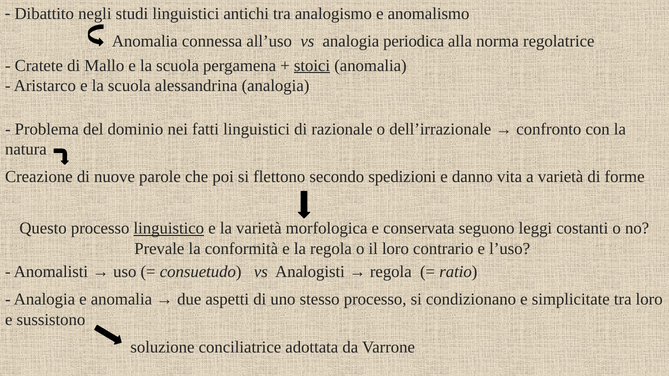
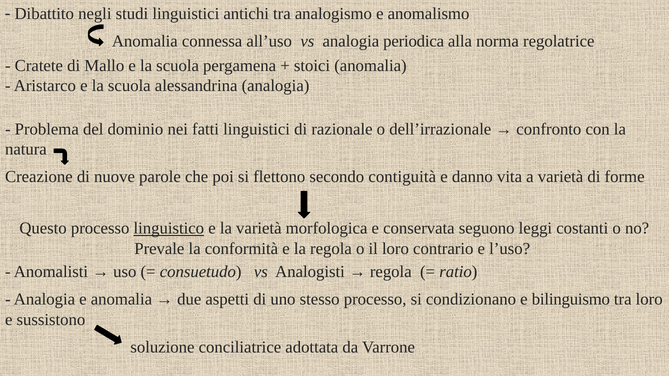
stoici underline: present -> none
spedizioni: spedizioni -> contiguità
simplicitate: simplicitate -> bilinguismo
